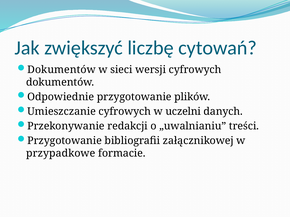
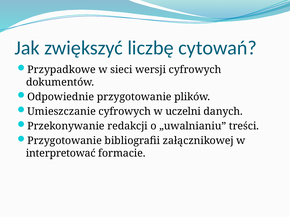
Dokumentów at (62, 70): Dokumentów -> Przypadkowe
przypadkowe: przypadkowe -> interpretować
